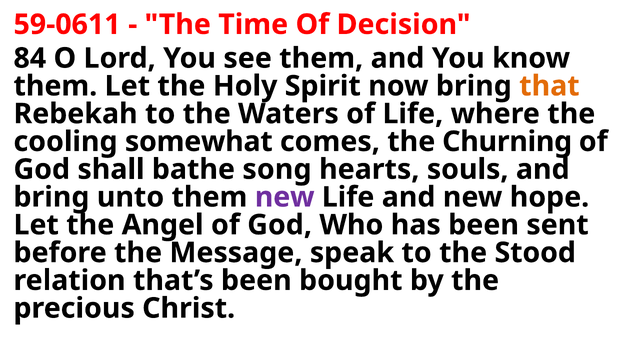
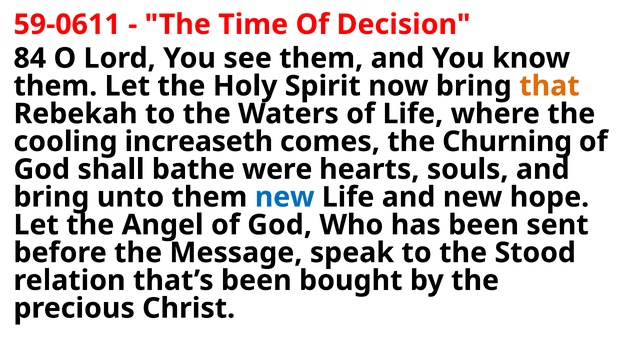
somewhat: somewhat -> increaseth
song: song -> were
new at (285, 197) colour: purple -> blue
